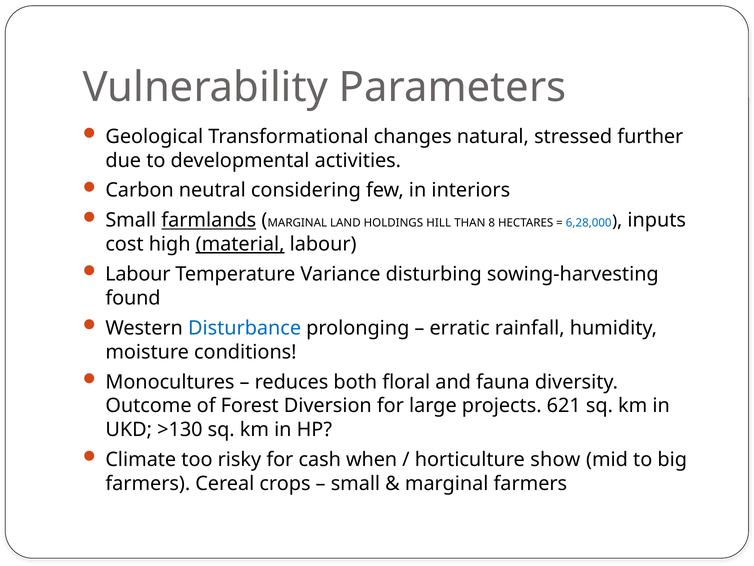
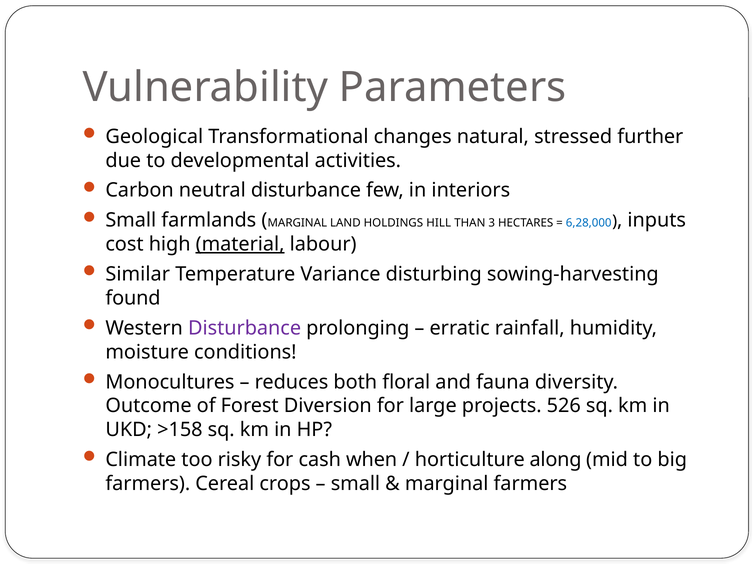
neutral considering: considering -> disturbance
farmlands underline: present -> none
8: 8 -> 3
Labour at (138, 274): Labour -> Similar
Disturbance at (245, 328) colour: blue -> purple
621: 621 -> 526
>130: >130 -> >158
show: show -> along
